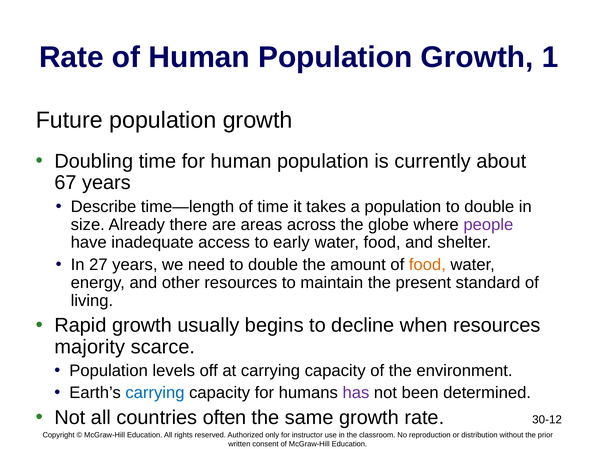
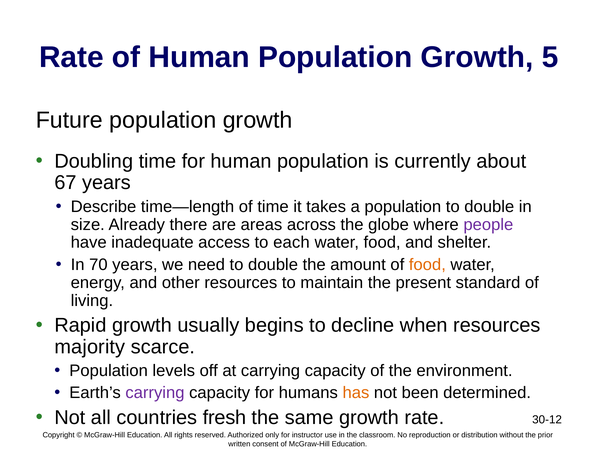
1: 1 -> 5
early: early -> each
27: 27 -> 70
carrying at (155, 392) colour: blue -> purple
has colour: purple -> orange
often: often -> fresh
